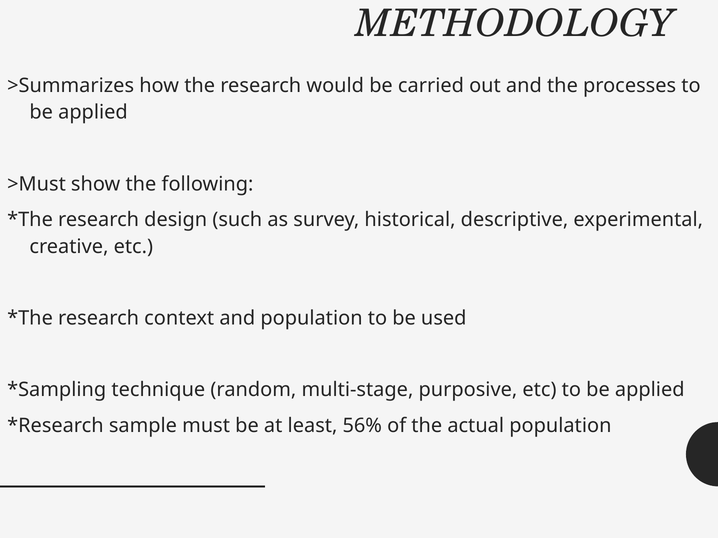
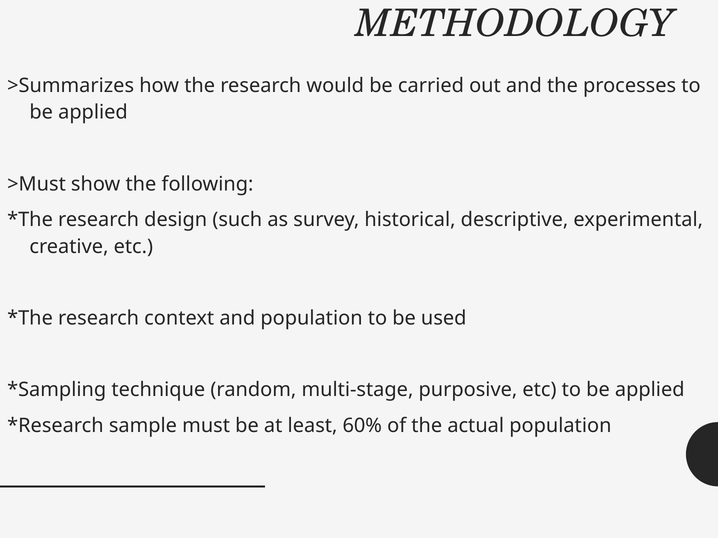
56%: 56% -> 60%
